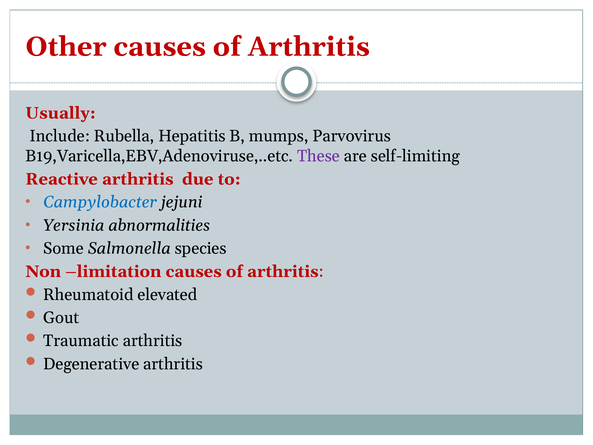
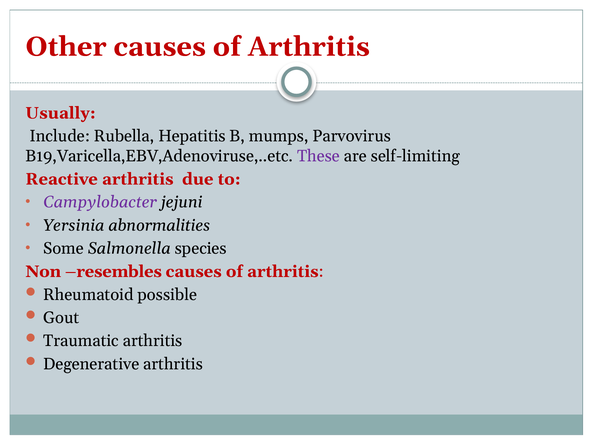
Campylobacter colour: blue -> purple
limitation: limitation -> resembles
elevated: elevated -> possible
